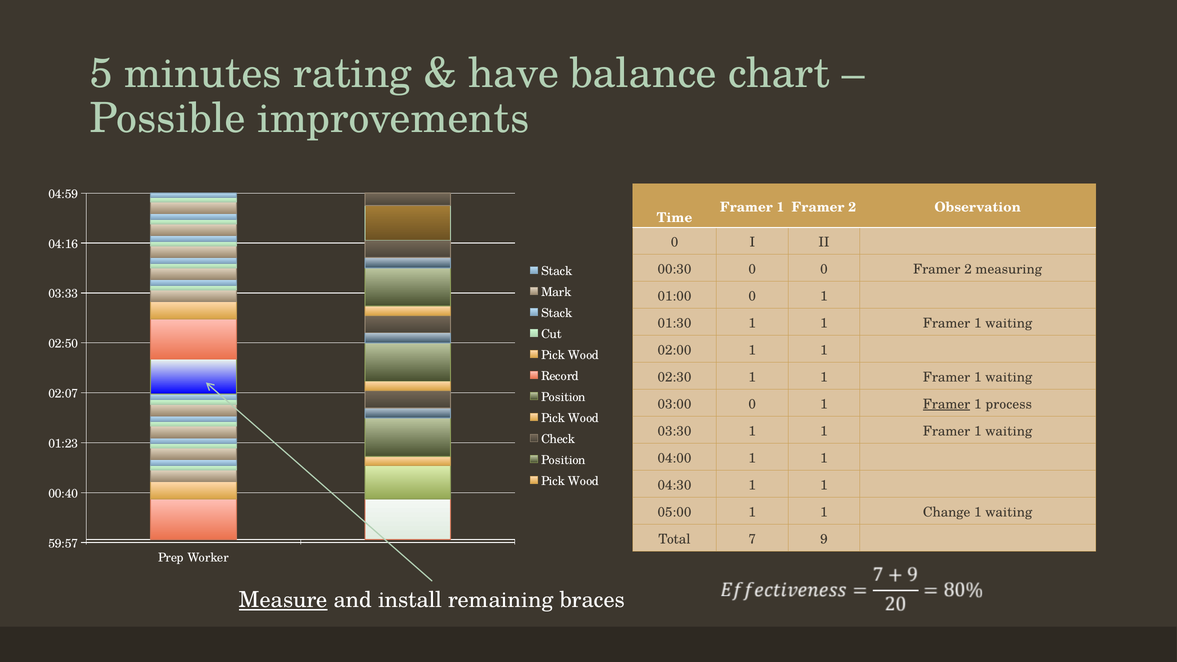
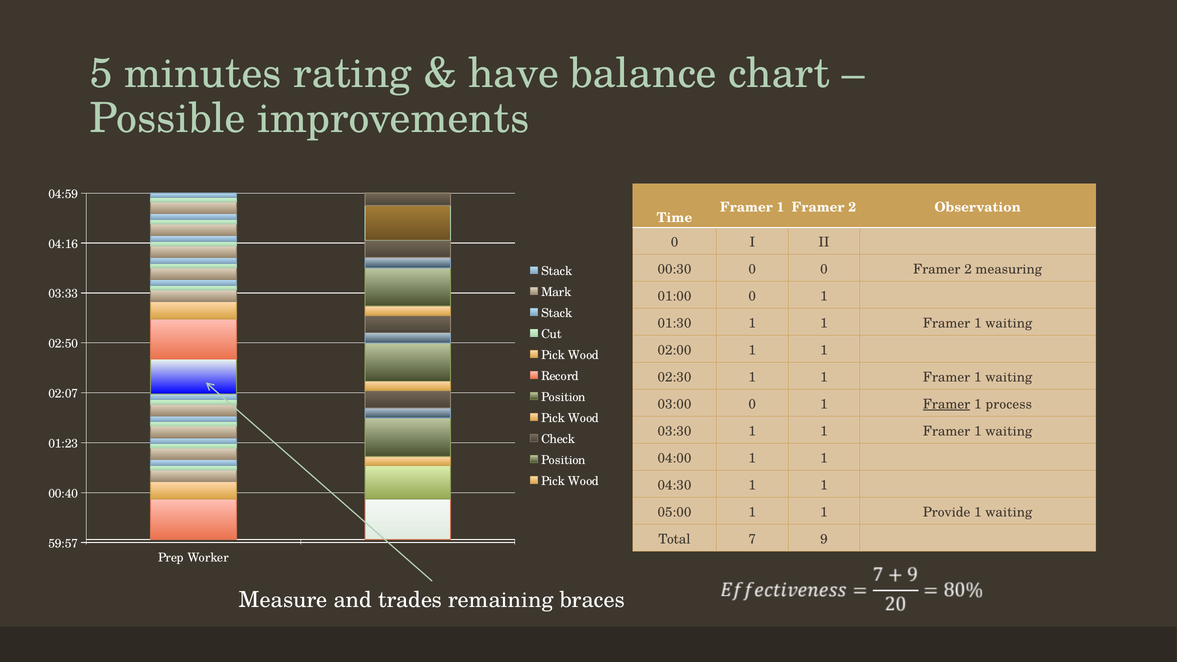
Change: Change -> Provide
Measure underline: present -> none
install: install -> trades
